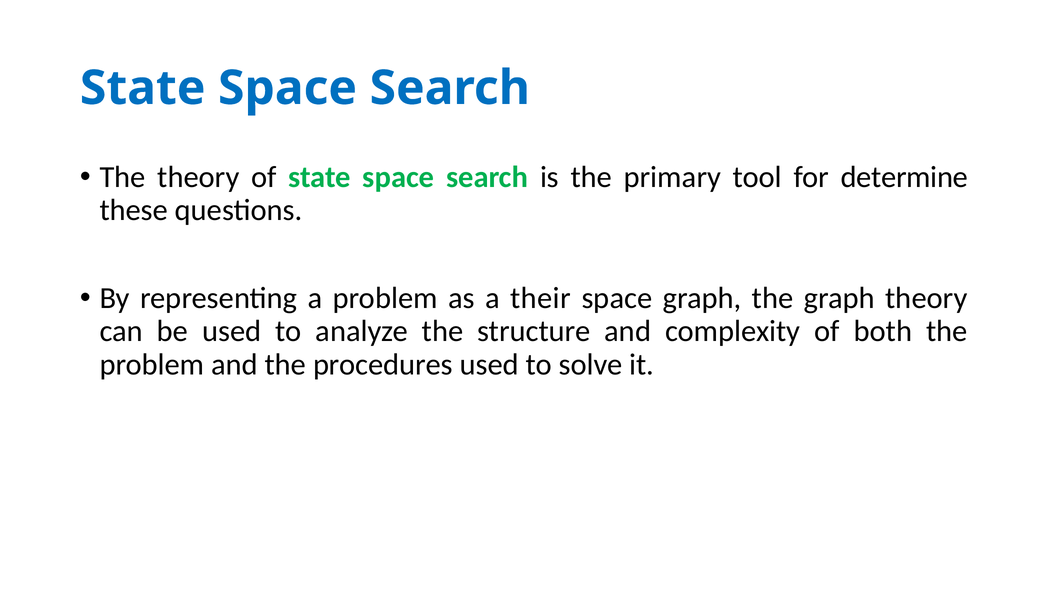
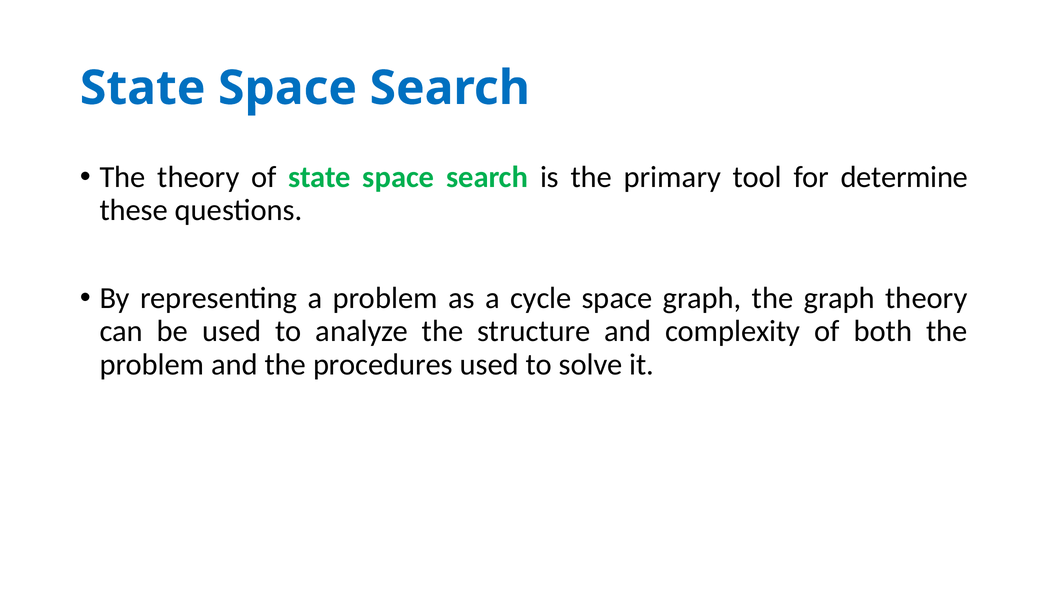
their: their -> cycle
